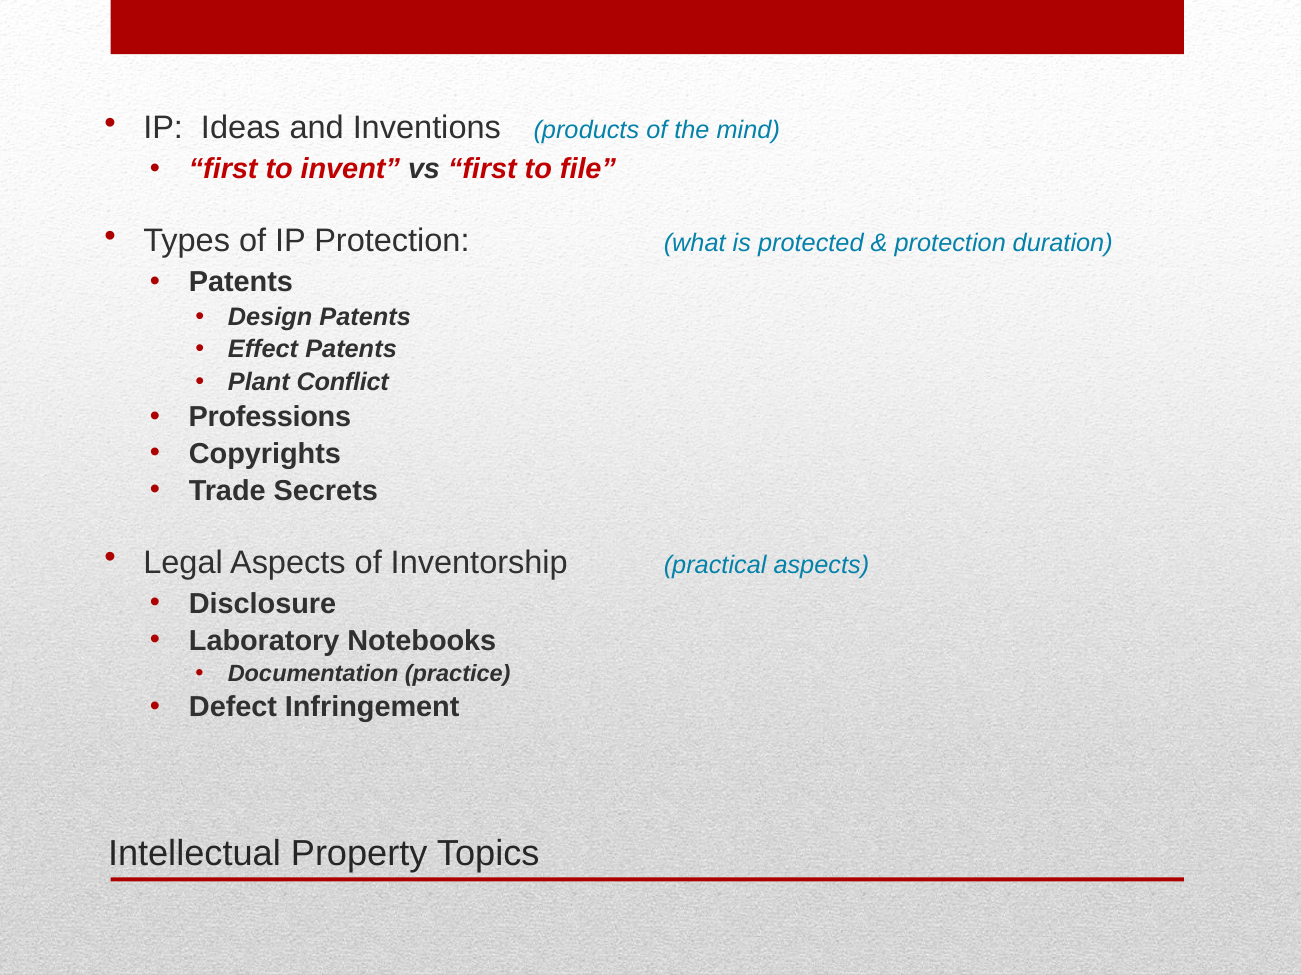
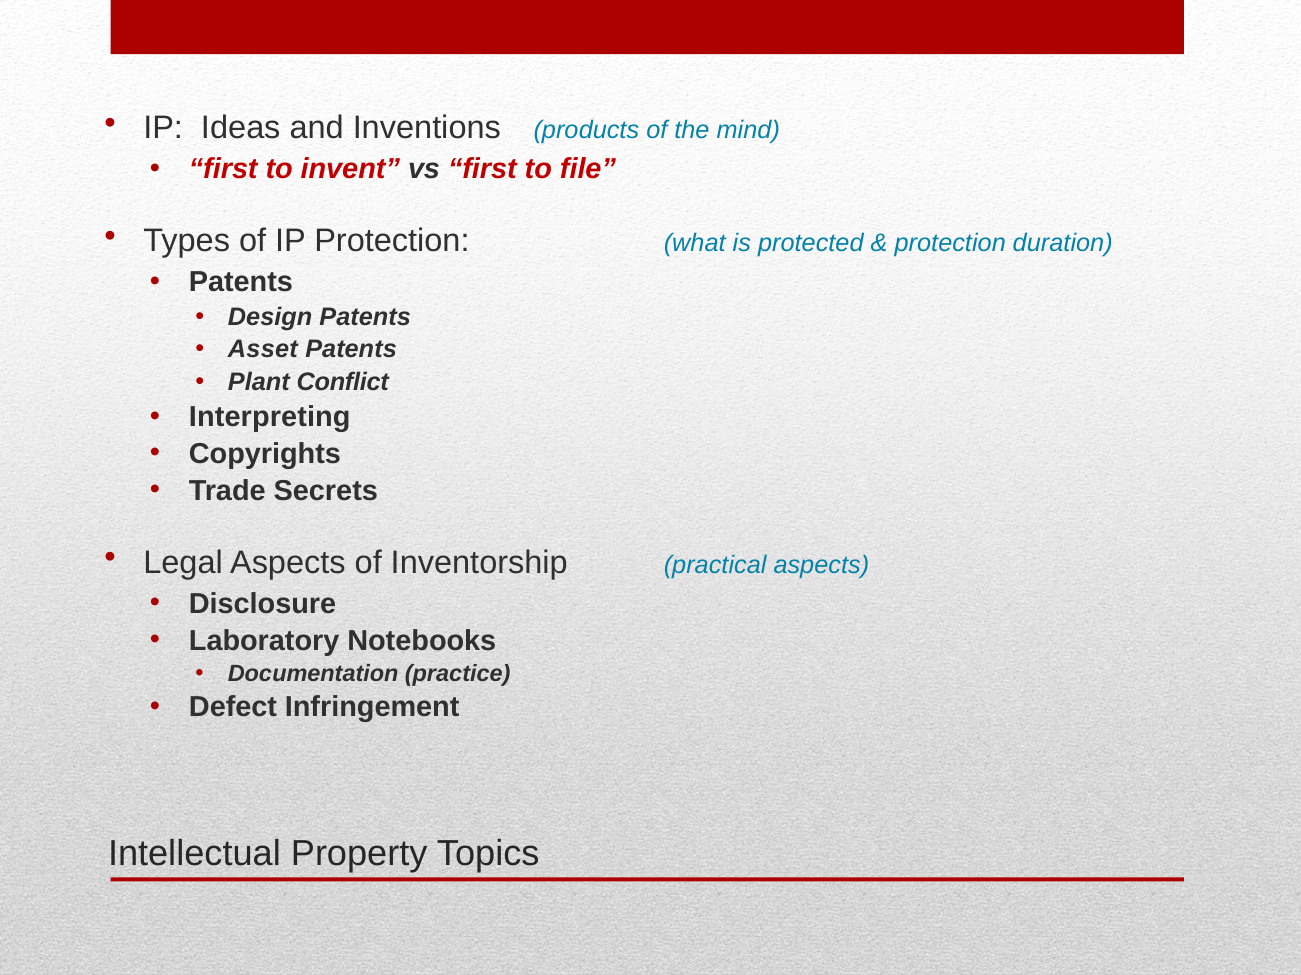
Effect: Effect -> Asset
Professions: Professions -> Interpreting
